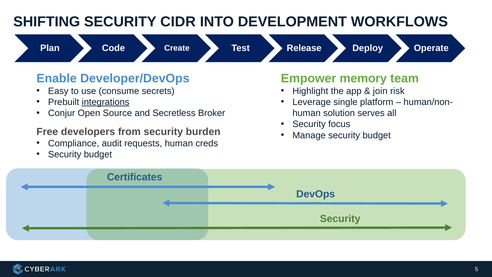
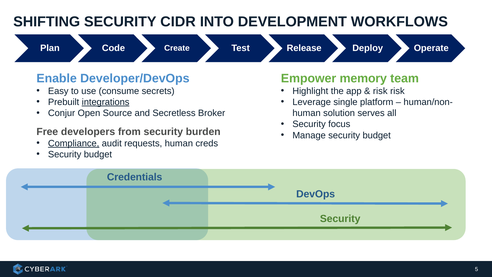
join at (380, 91): join -> risk
Compliance underline: none -> present
Certificates: Certificates -> Credentials
